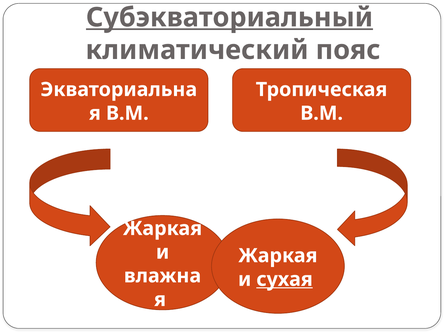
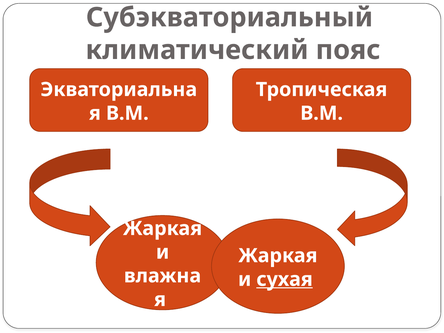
Субэкваториальный underline: present -> none
